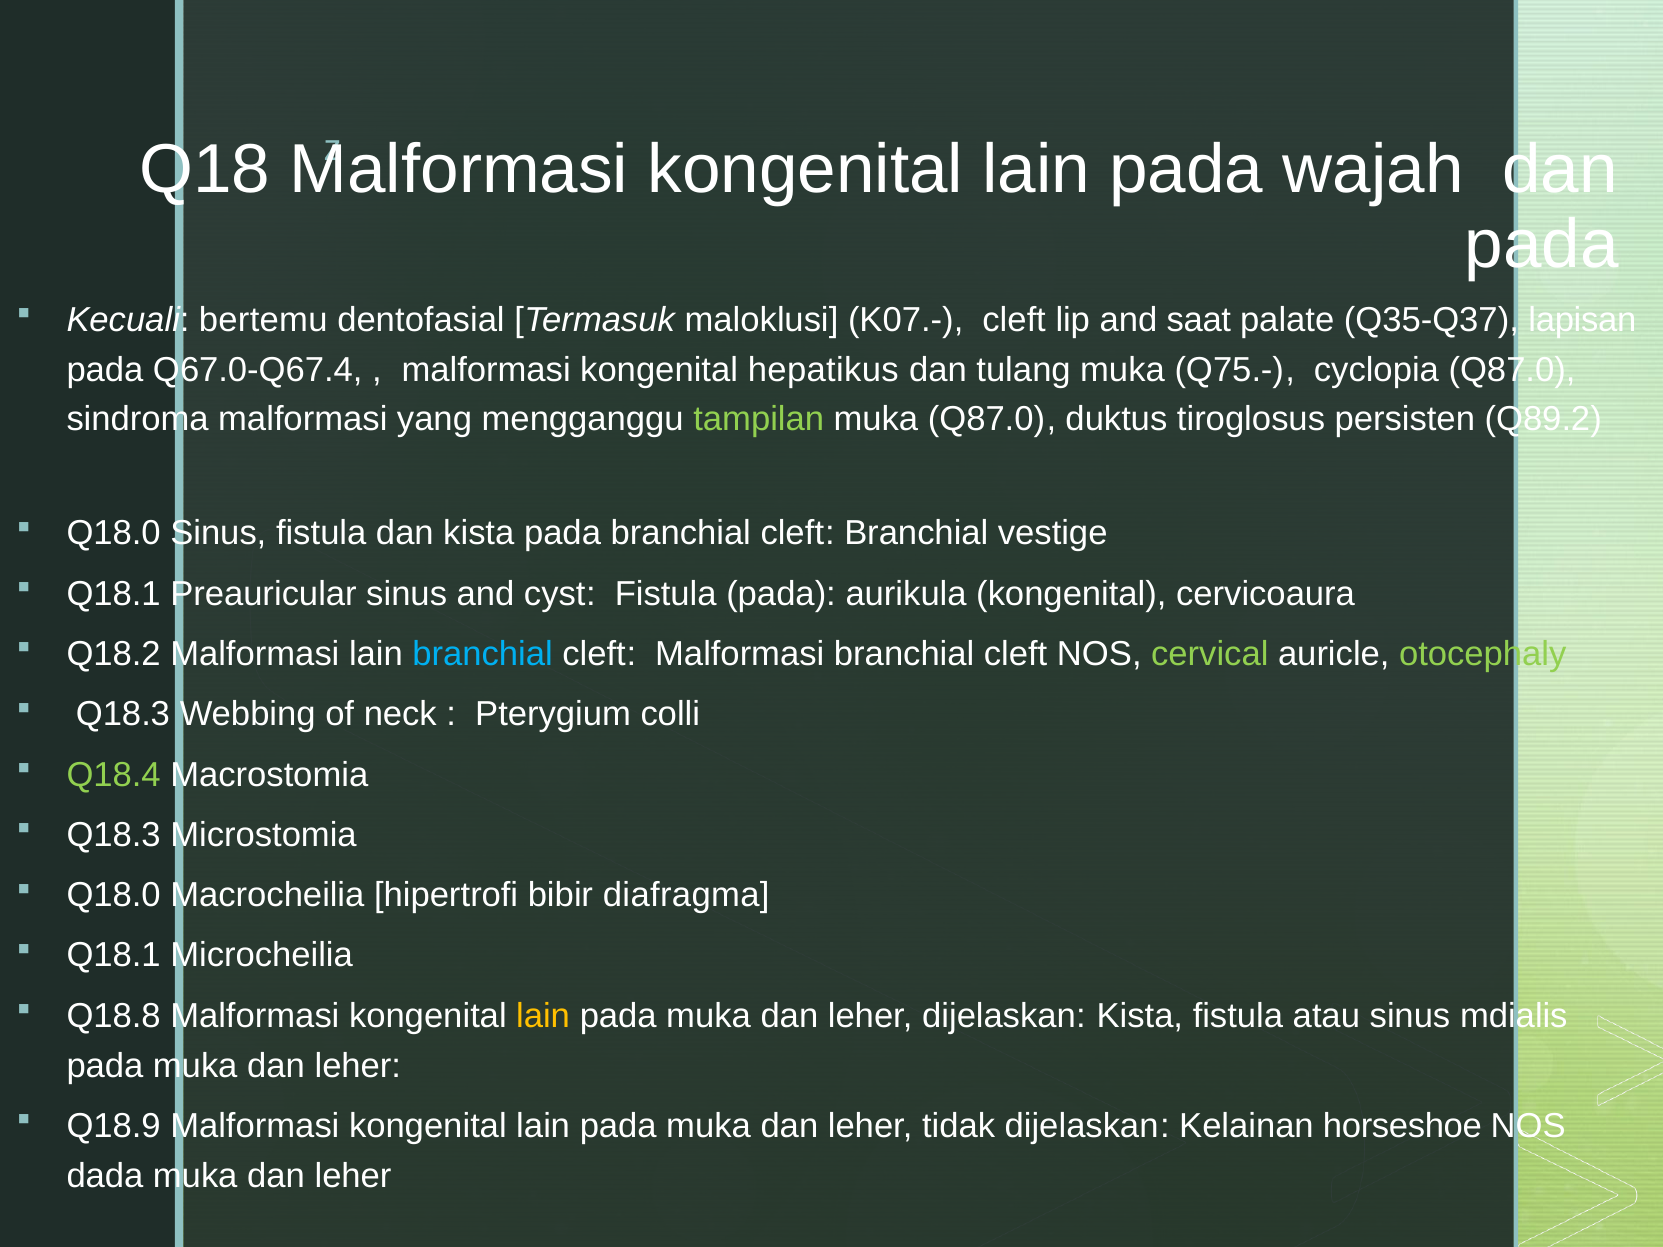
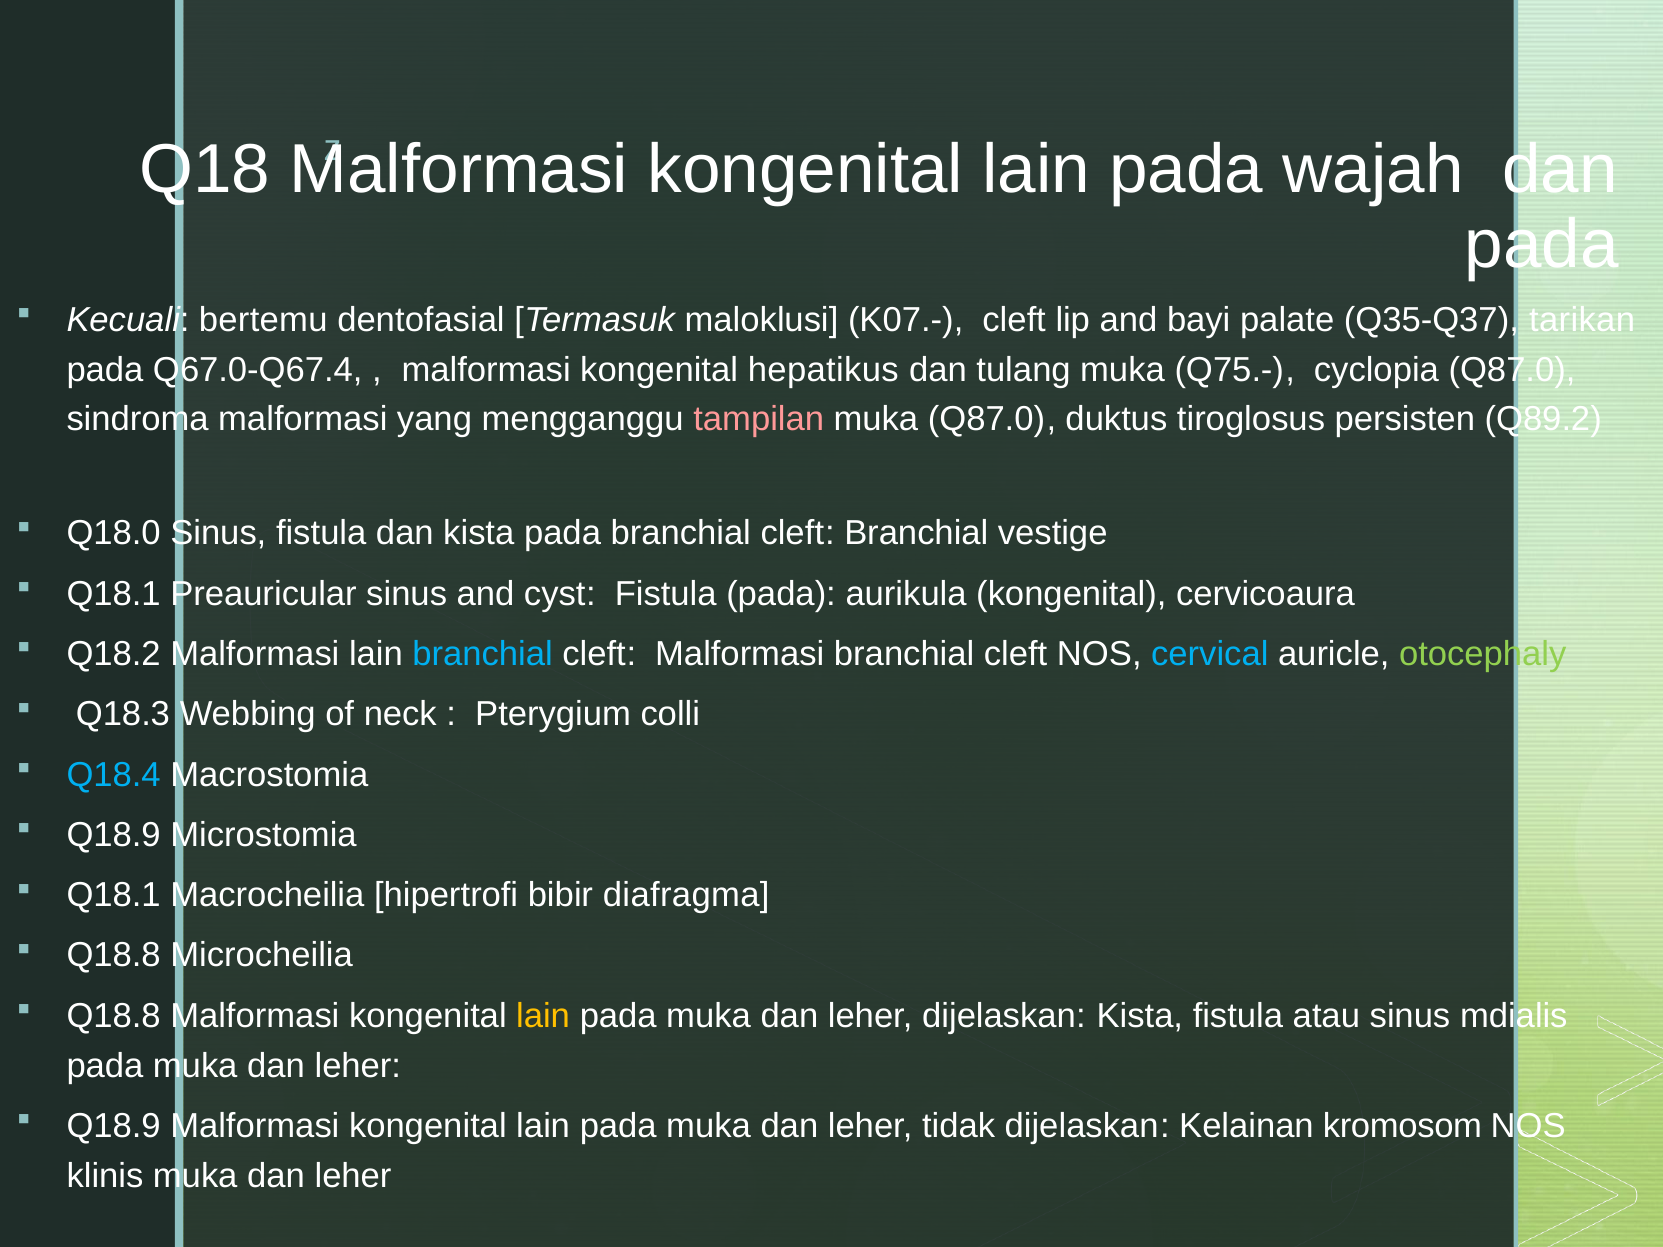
saat: saat -> bayi
lapisan: lapisan -> tarikan
tampilan colour: light green -> pink
cervical colour: light green -> light blue
Q18.4 colour: light green -> light blue
Q18.3 at (114, 835): Q18.3 -> Q18.9
Q18.0 at (114, 895): Q18.0 -> Q18.1
Q18.1 at (114, 956): Q18.1 -> Q18.8
horseshoe: horseshoe -> kromosom
dada: dada -> klinis
